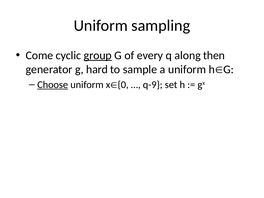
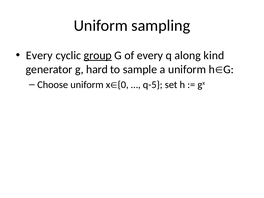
Come at (39, 55): Come -> Every
then: then -> kind
Choose underline: present -> none
q-9: q-9 -> q-5
